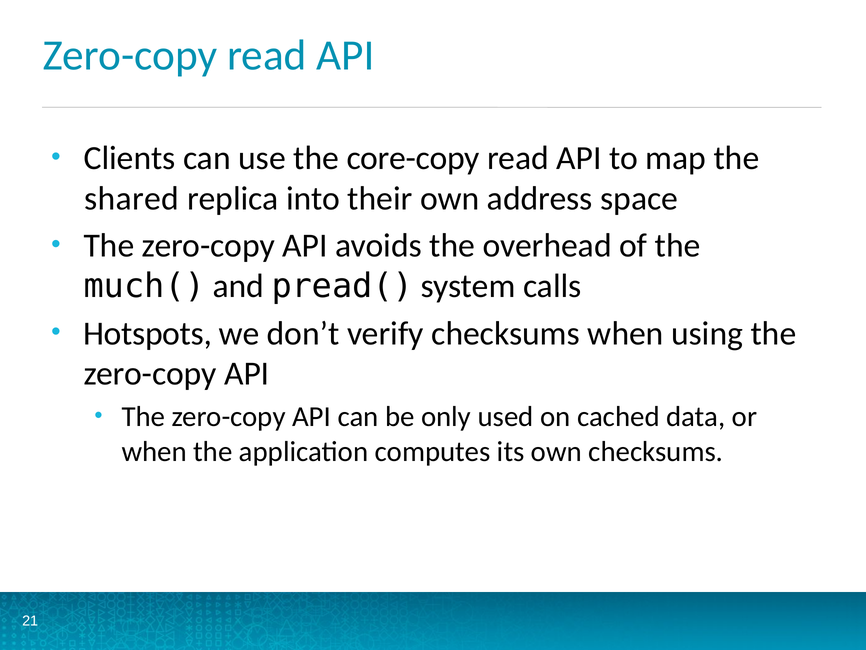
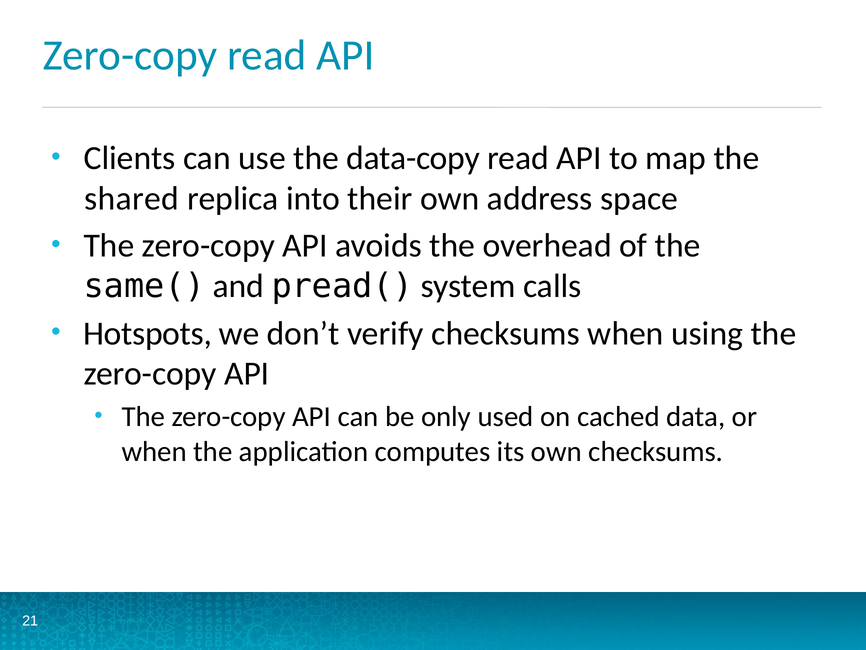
core-copy: core-copy -> data-copy
much(: much( -> same(
